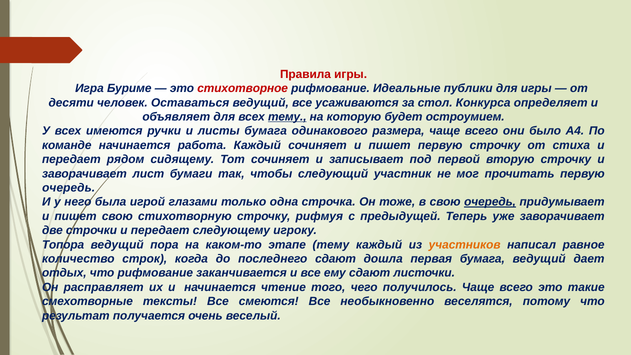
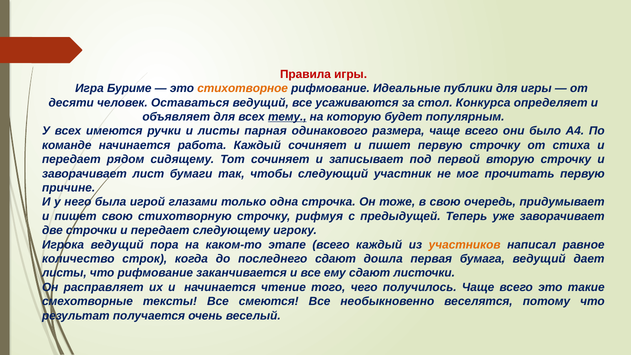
стихотворное colour: red -> orange
остроумием: остроумием -> популярным
листы бумага: бумага -> парная
очередь at (69, 188): очередь -> причине
очередь at (490, 202) underline: present -> none
Топора: Топора -> Игрока
этапе тему: тему -> всего
отдых at (64, 273): отдых -> листы
